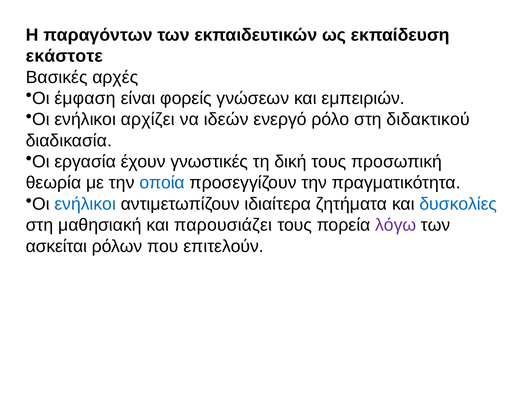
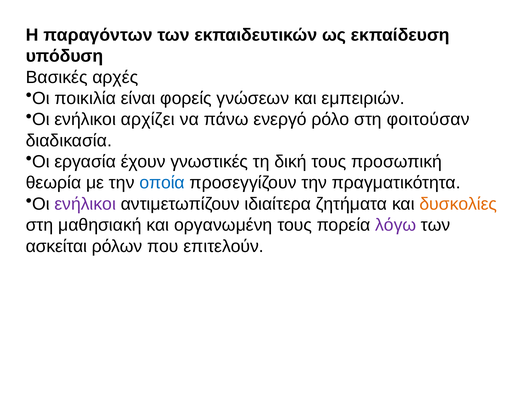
εκάστοτε: εκάστοτε -> υπόδυση
έμφαση: έμφαση -> ποικιλία
ιδεών: ιδεών -> πάνω
διδακτικού: διδακτικού -> φοιτούσαν
ενήλικοι at (85, 204) colour: blue -> purple
δυσκολίες colour: blue -> orange
παρουσιάζει: παρουσιάζει -> οργανωμένη
